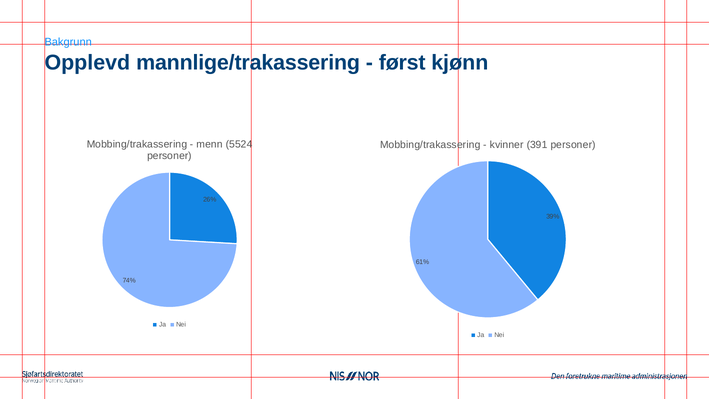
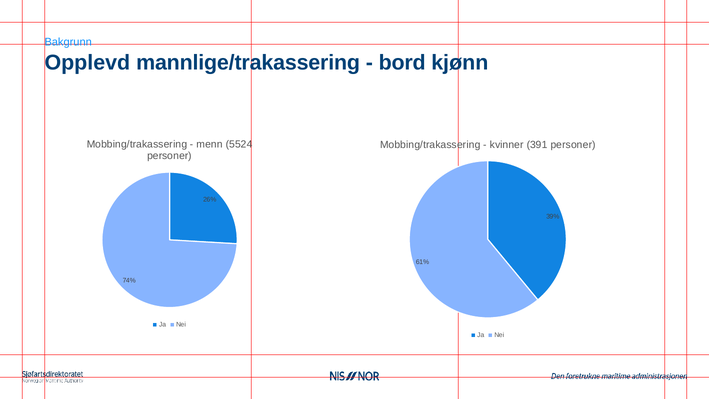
først: først -> bord
